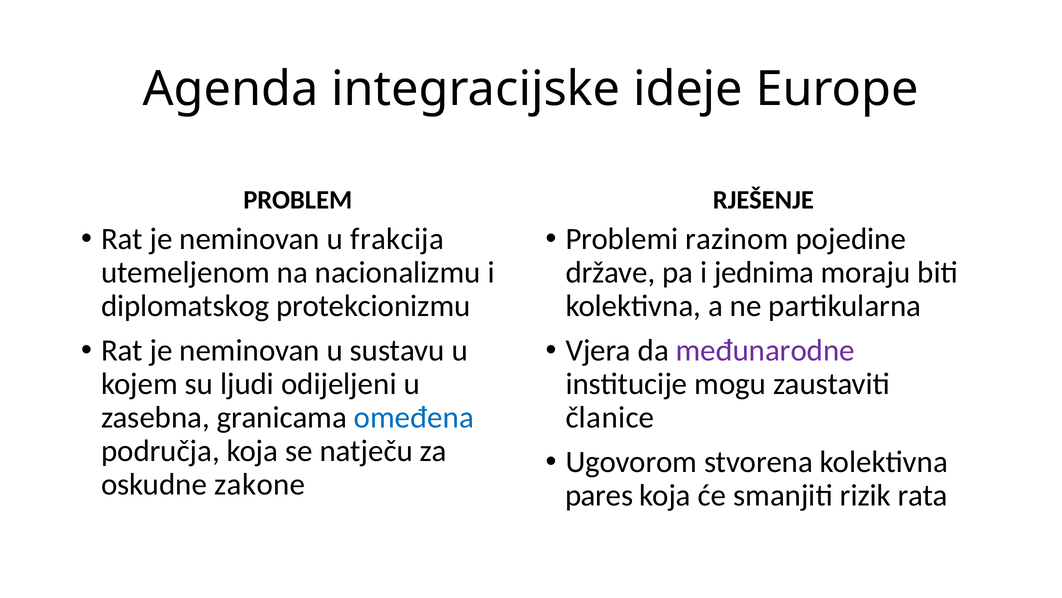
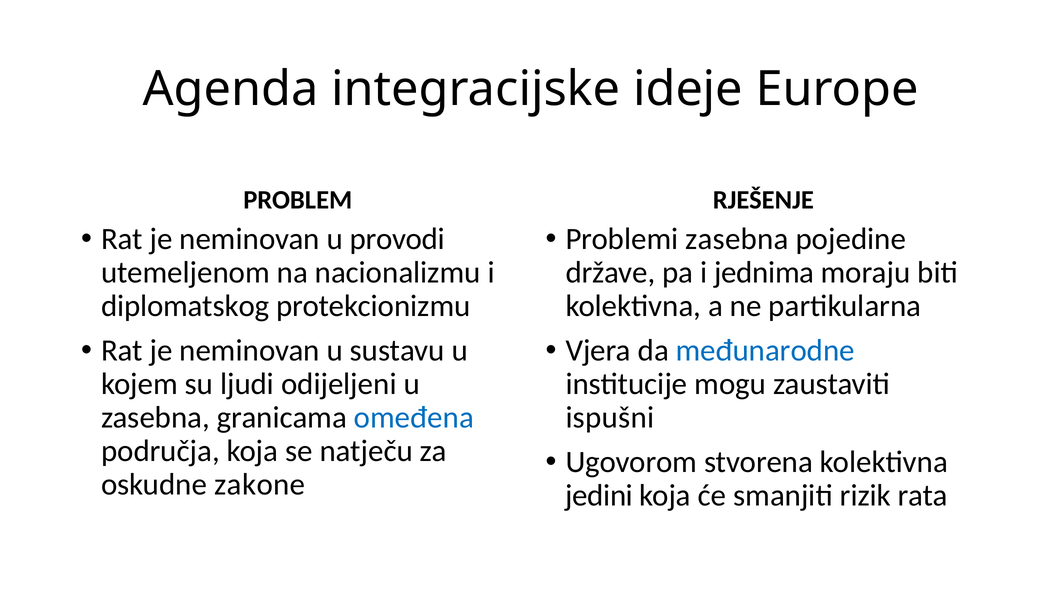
frakcija: frakcija -> provodi
Problemi razinom: razinom -> zasebna
međunarodne colour: purple -> blue
članice: članice -> ispušni
pares: pares -> jedini
